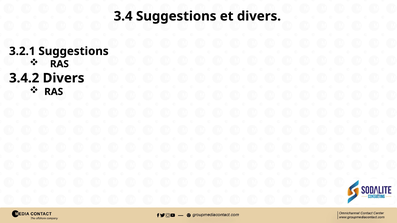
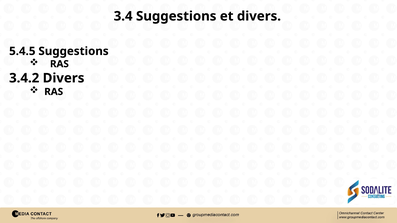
3.2.1: 3.2.1 -> 5.4.5
